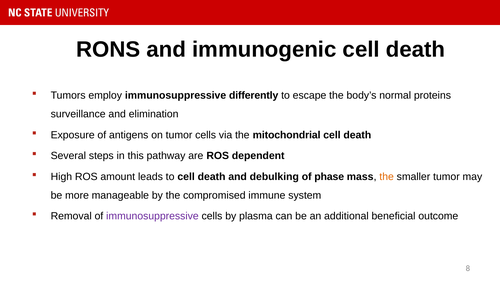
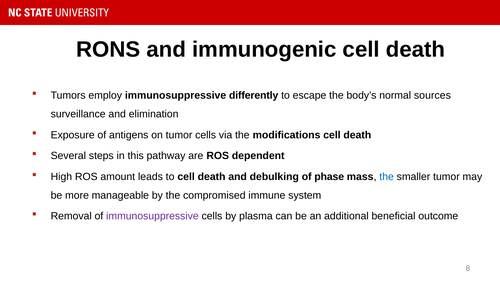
proteins: proteins -> sources
mitochondrial: mitochondrial -> modifications
the at (387, 177) colour: orange -> blue
